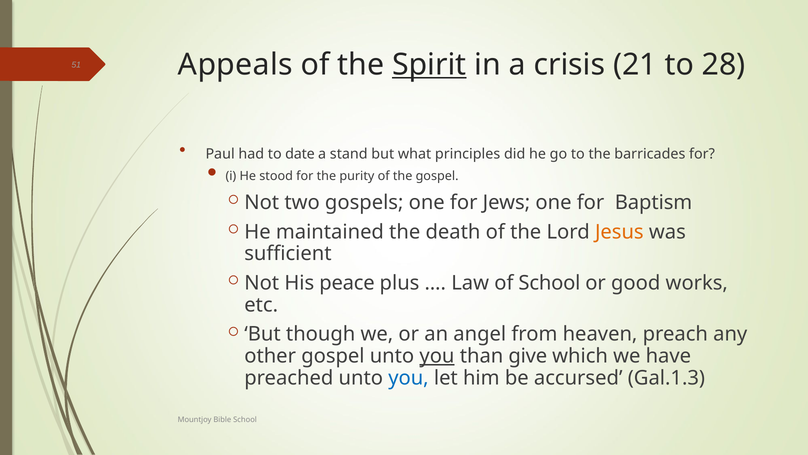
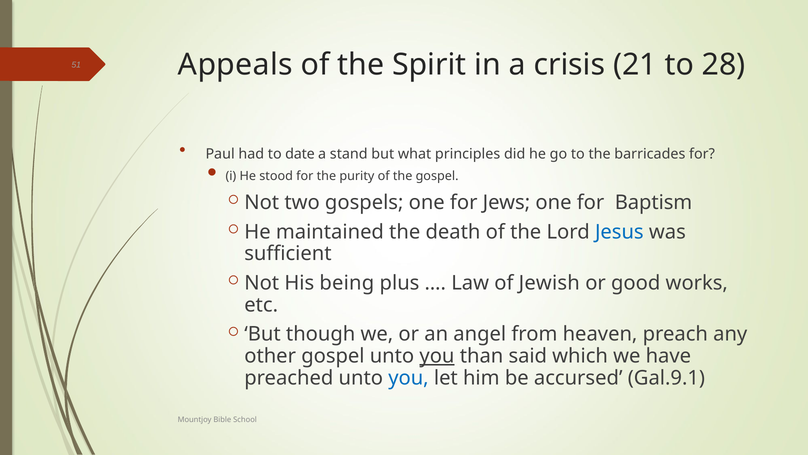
Spirit underline: present -> none
Jesus colour: orange -> blue
peace: peace -> being
of School: School -> Jewish
give: give -> said
Gal.1.3: Gal.1.3 -> Gal.9.1
